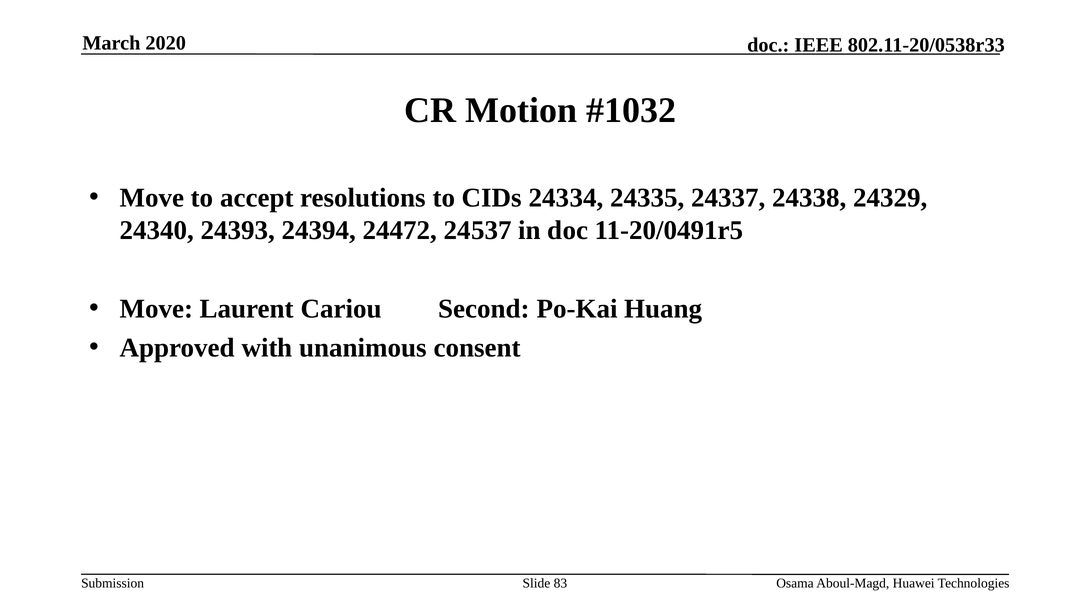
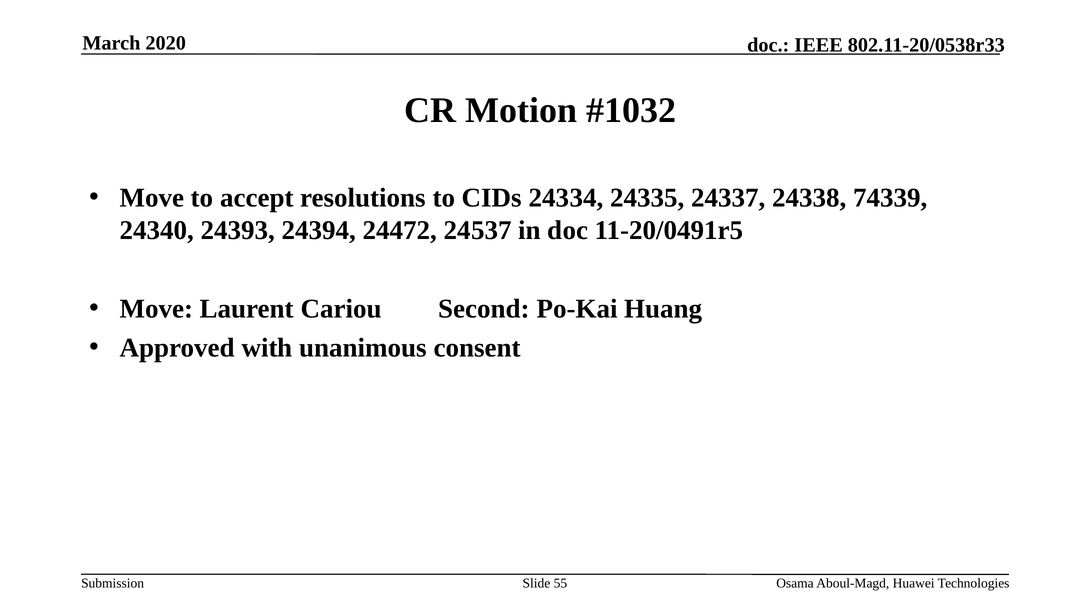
24329: 24329 -> 74339
83: 83 -> 55
